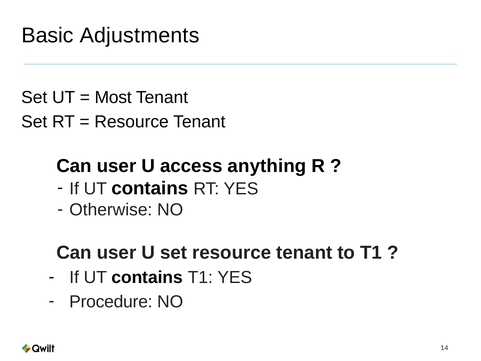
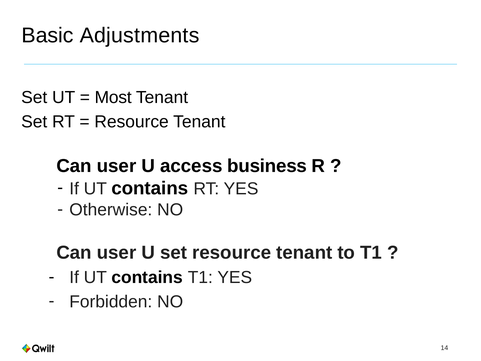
anything: anything -> business
Procedure: Procedure -> Forbidden
